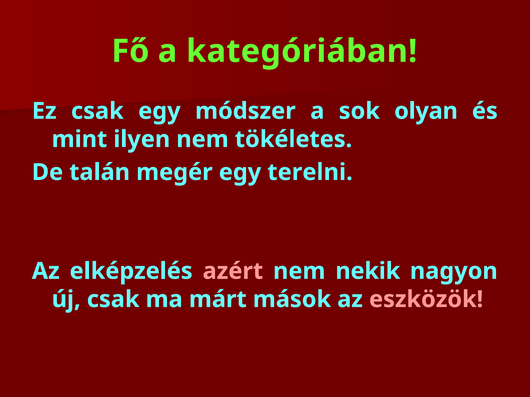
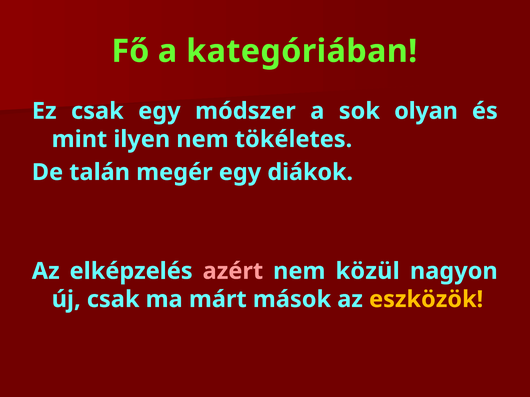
terelni: terelni -> diákok
nekik: nekik -> közül
eszközök colour: pink -> yellow
